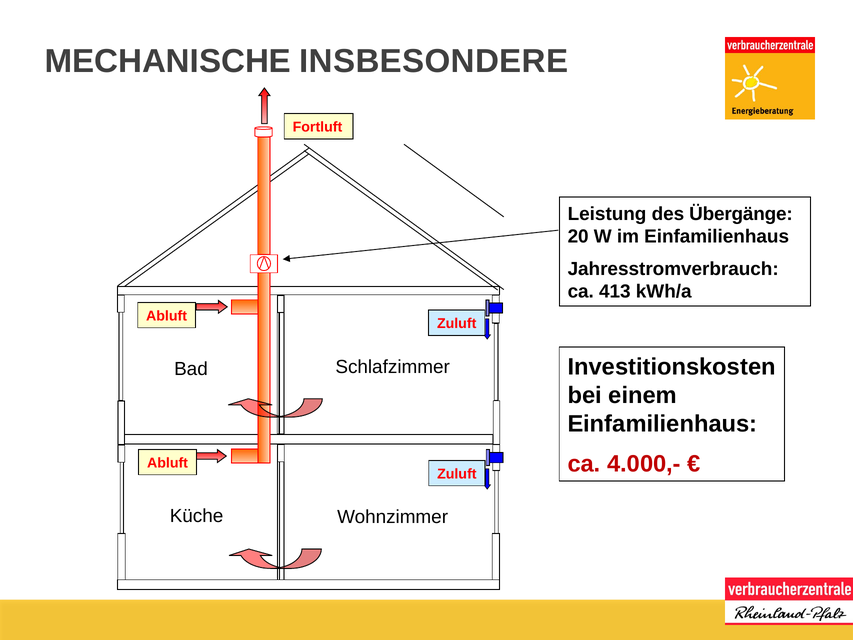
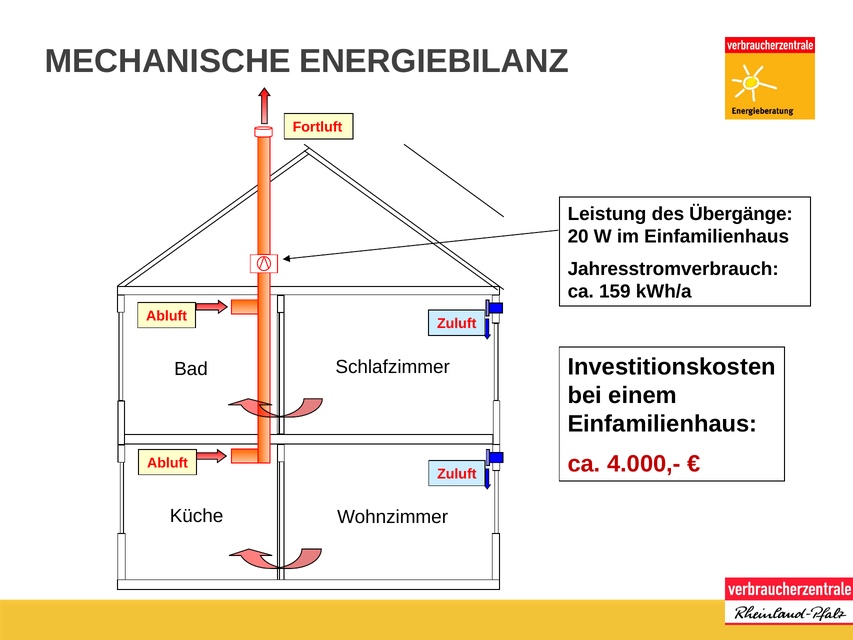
INSBESONDERE: INSBESONDERE -> ENERGIEBILANZ
413: 413 -> 159
